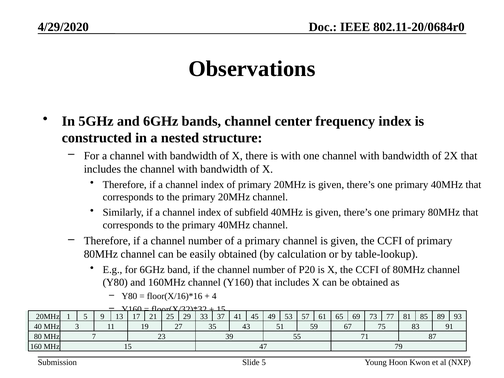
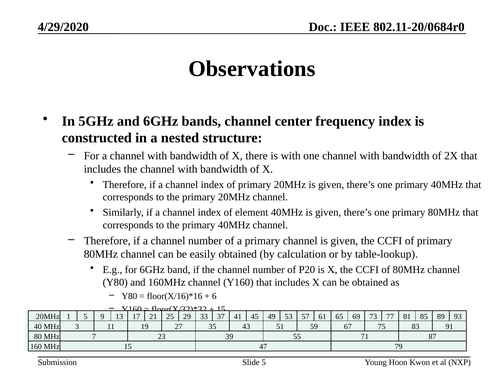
subfield: subfield -> element
4: 4 -> 6
